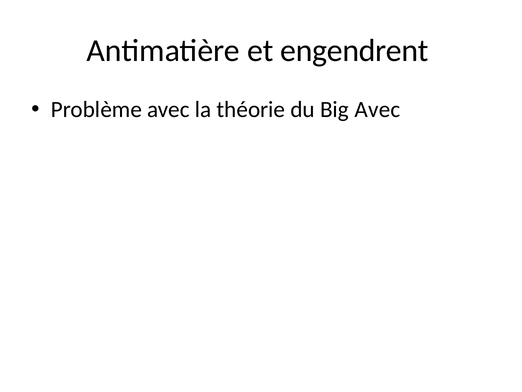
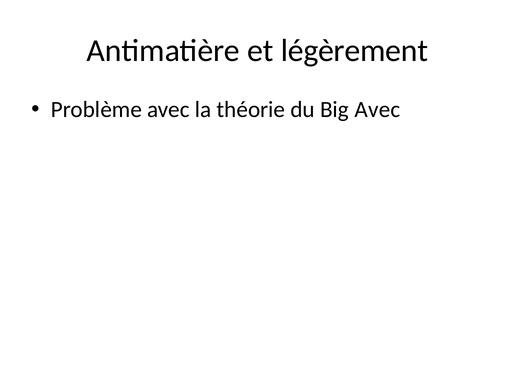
engendrent: engendrent -> légèrement
